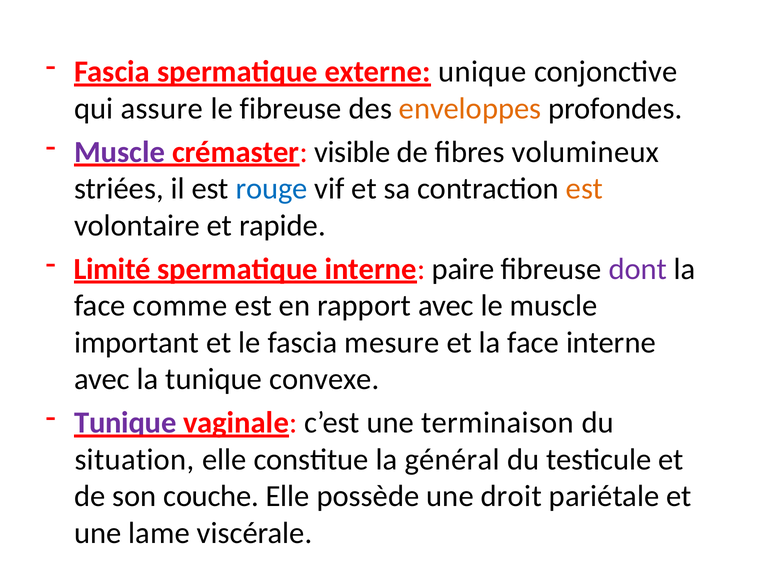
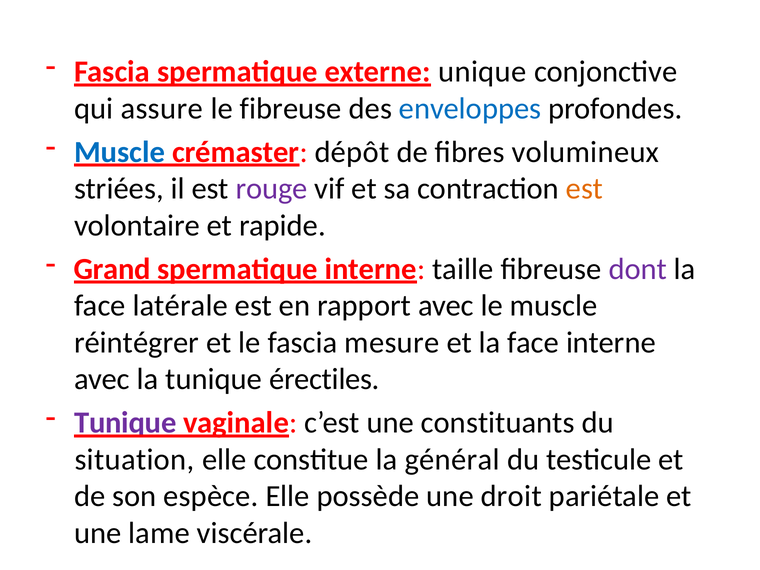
enveloppes colour: orange -> blue
Muscle at (120, 152) colour: purple -> blue
visible: visible -> dépôt
rouge colour: blue -> purple
Limité: Limité -> Grand
paire: paire -> taille
comme: comme -> latérale
important: important -> réintégrer
convexe: convexe -> érectiles
terminaison: terminaison -> constituants
couche: couche -> espèce
